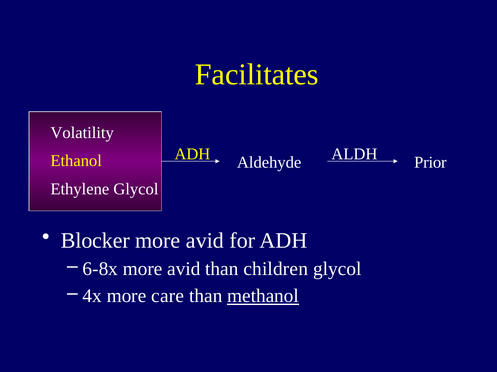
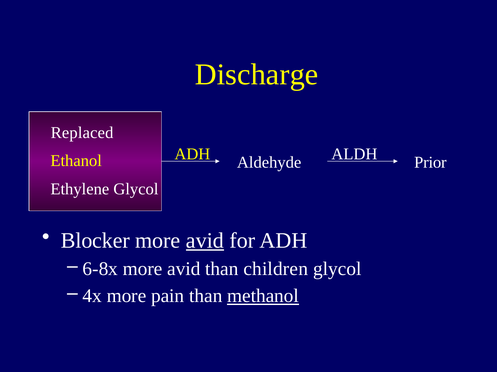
Facilitates: Facilitates -> Discharge
Volatility: Volatility -> Replaced
avid at (205, 241) underline: none -> present
care: care -> pain
